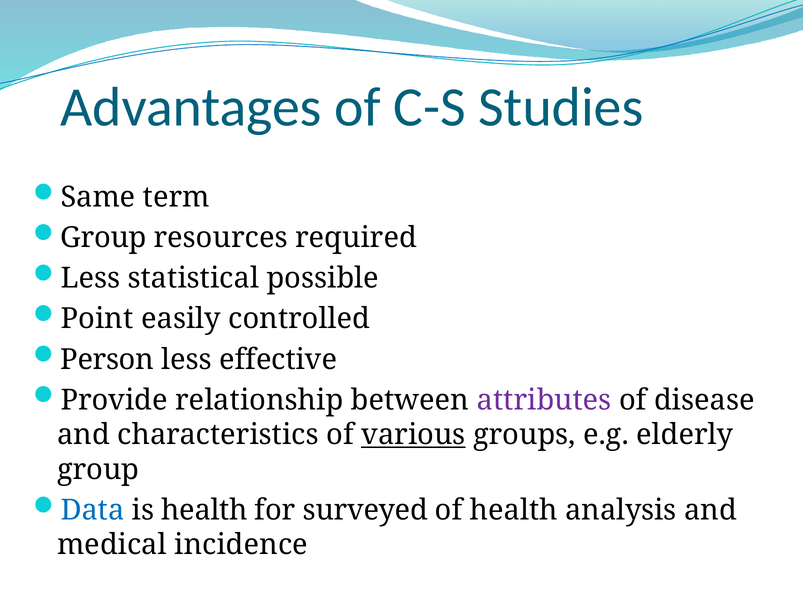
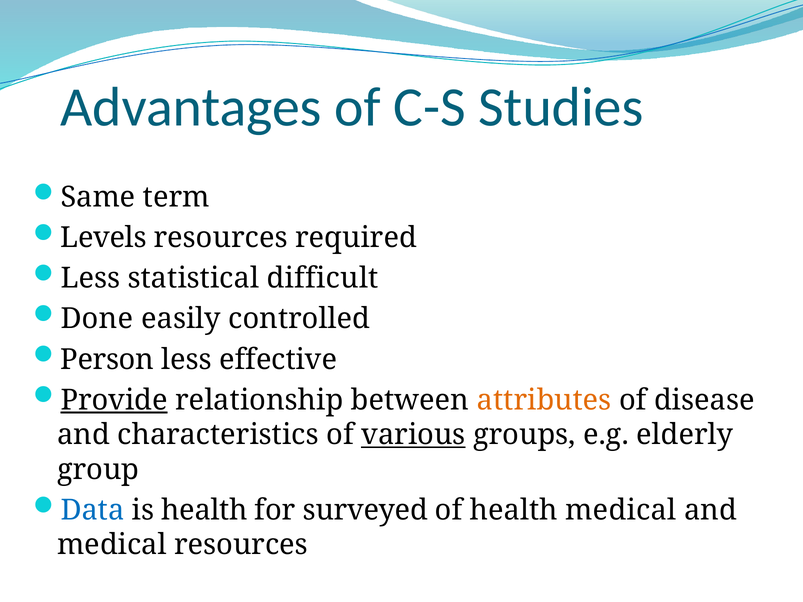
Group at (103, 238): Group -> Levels
possible: possible -> difficult
Point: Point -> Done
Provide underline: none -> present
attributes colour: purple -> orange
health analysis: analysis -> medical
medical incidence: incidence -> resources
